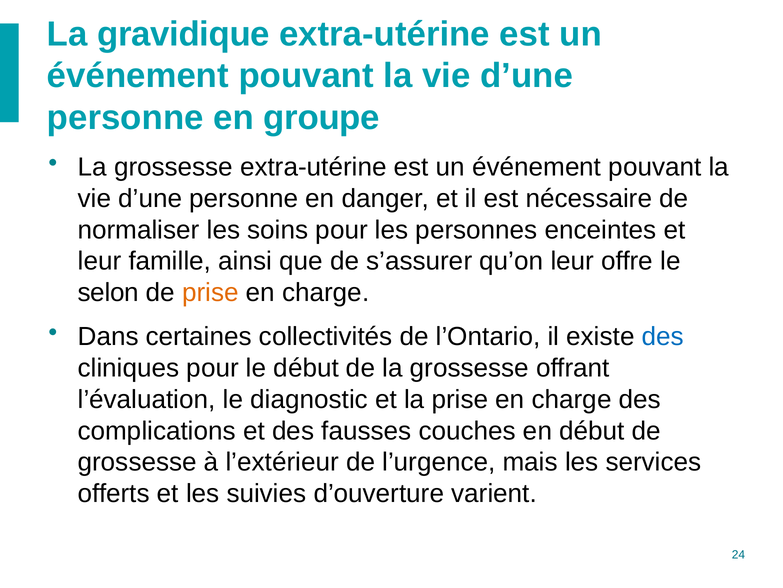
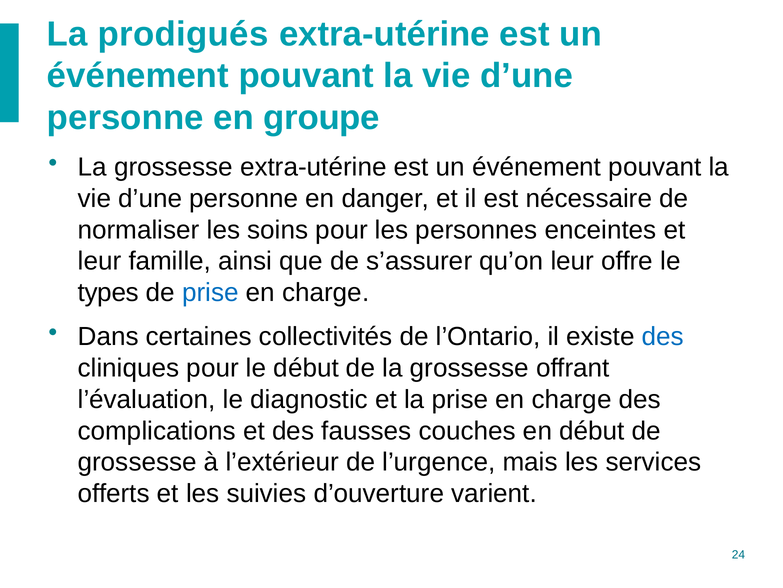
gravidique: gravidique -> prodigués
selon: selon -> types
prise at (210, 292) colour: orange -> blue
